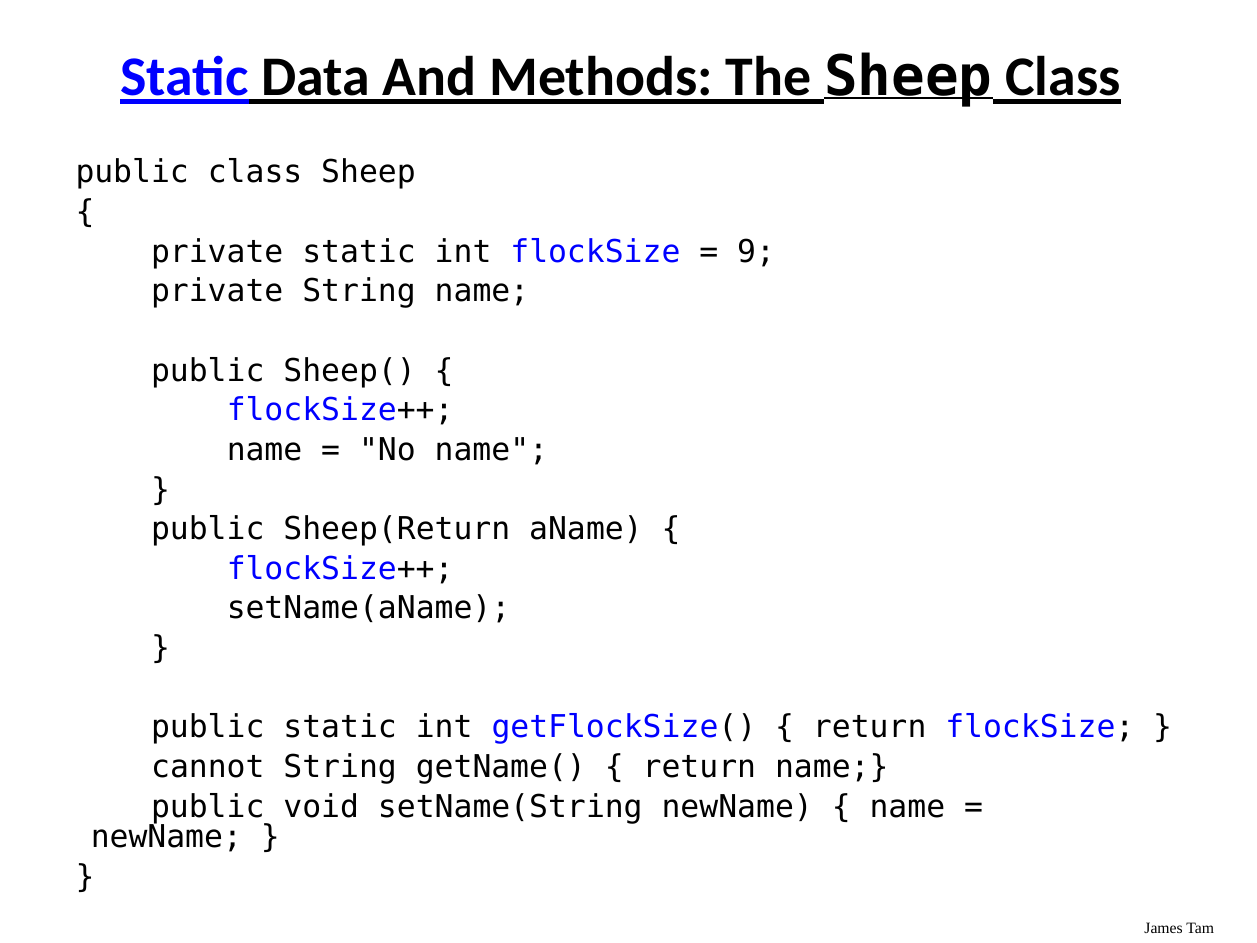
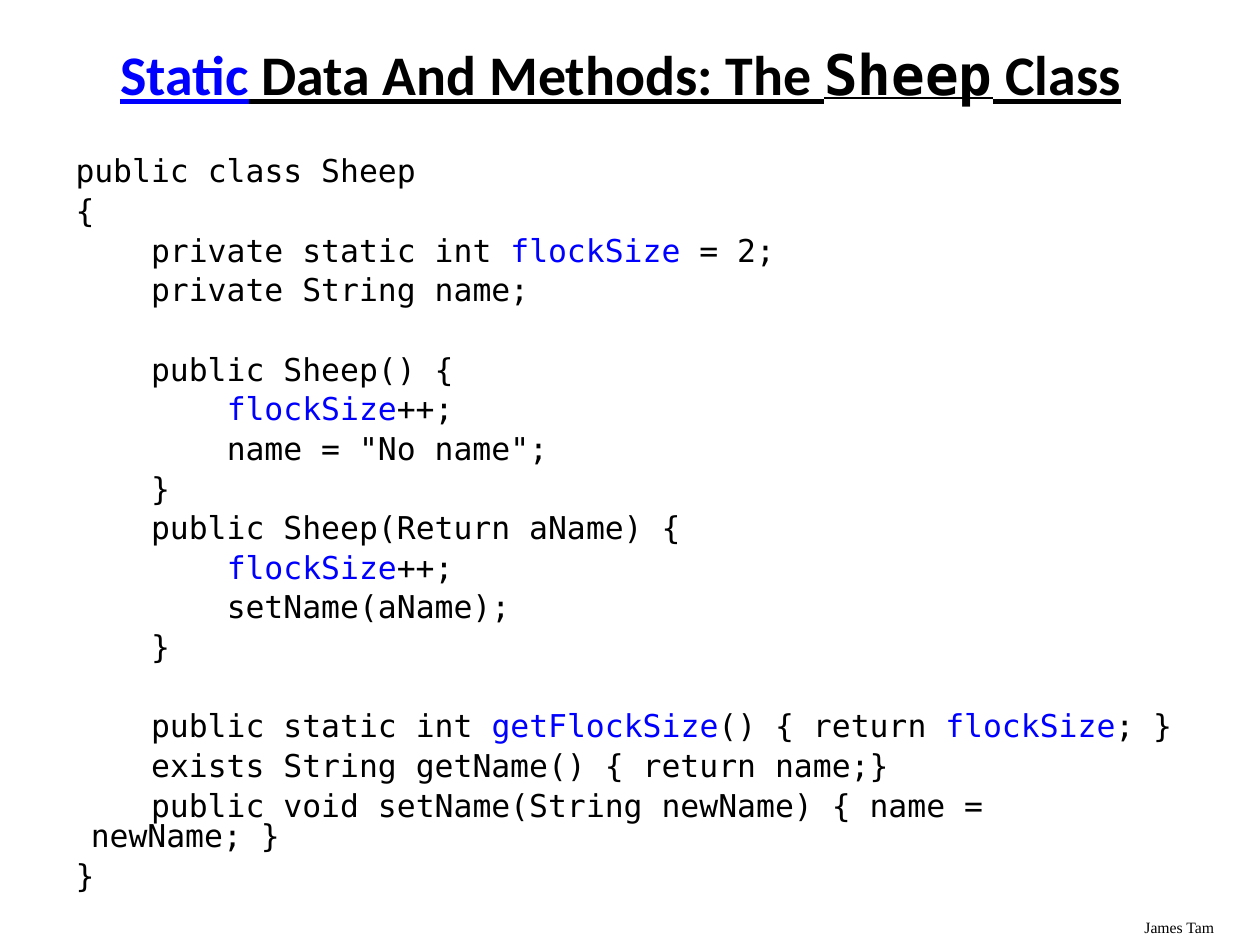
9: 9 -> 2
cannot: cannot -> exists
